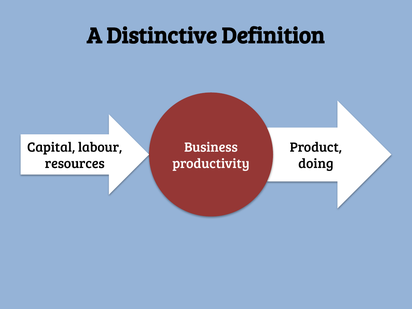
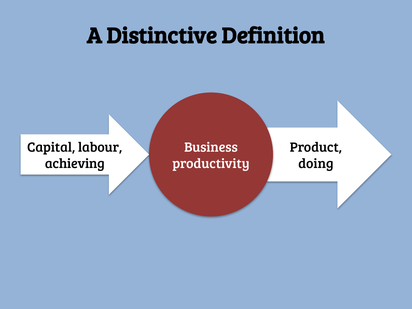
resources: resources -> achieving
